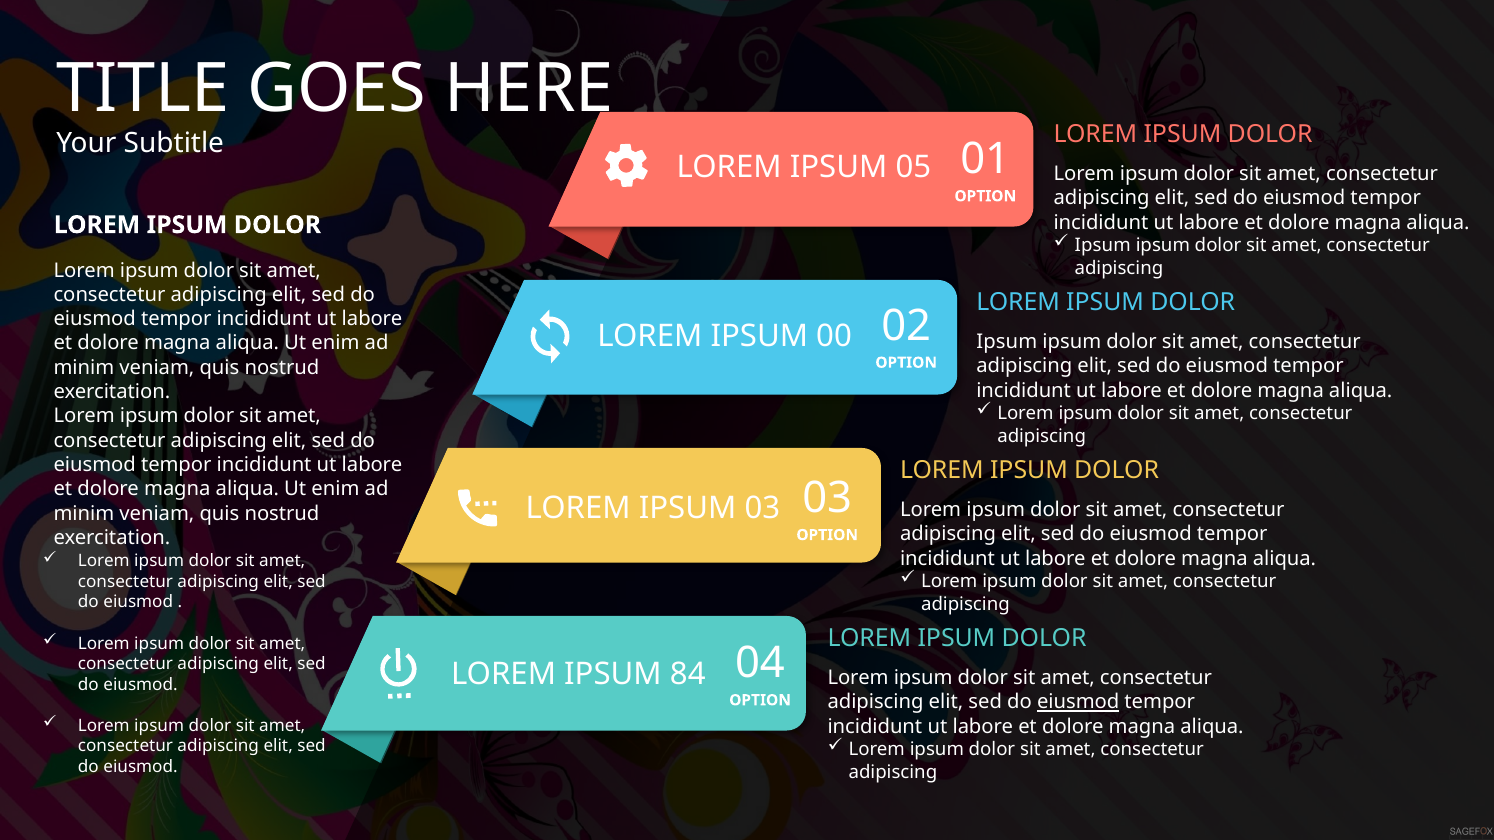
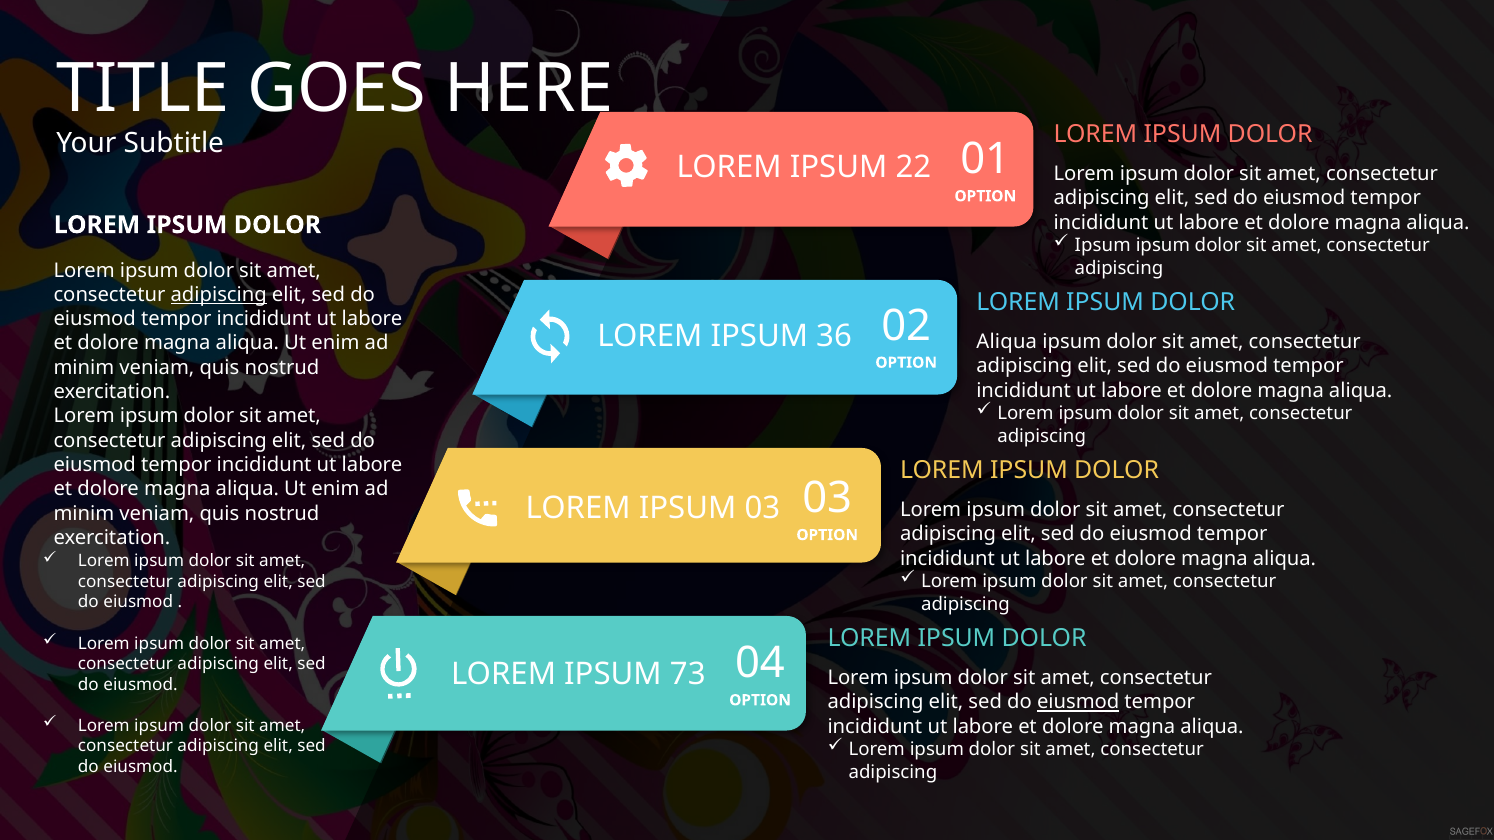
05: 05 -> 22
adipiscing at (219, 295) underline: none -> present
00: 00 -> 36
Ipsum at (1007, 342): Ipsum -> Aliqua
84: 84 -> 73
